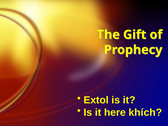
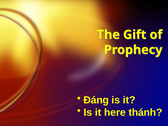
Extol: Extol -> Đáng
khích: khích -> thánh
